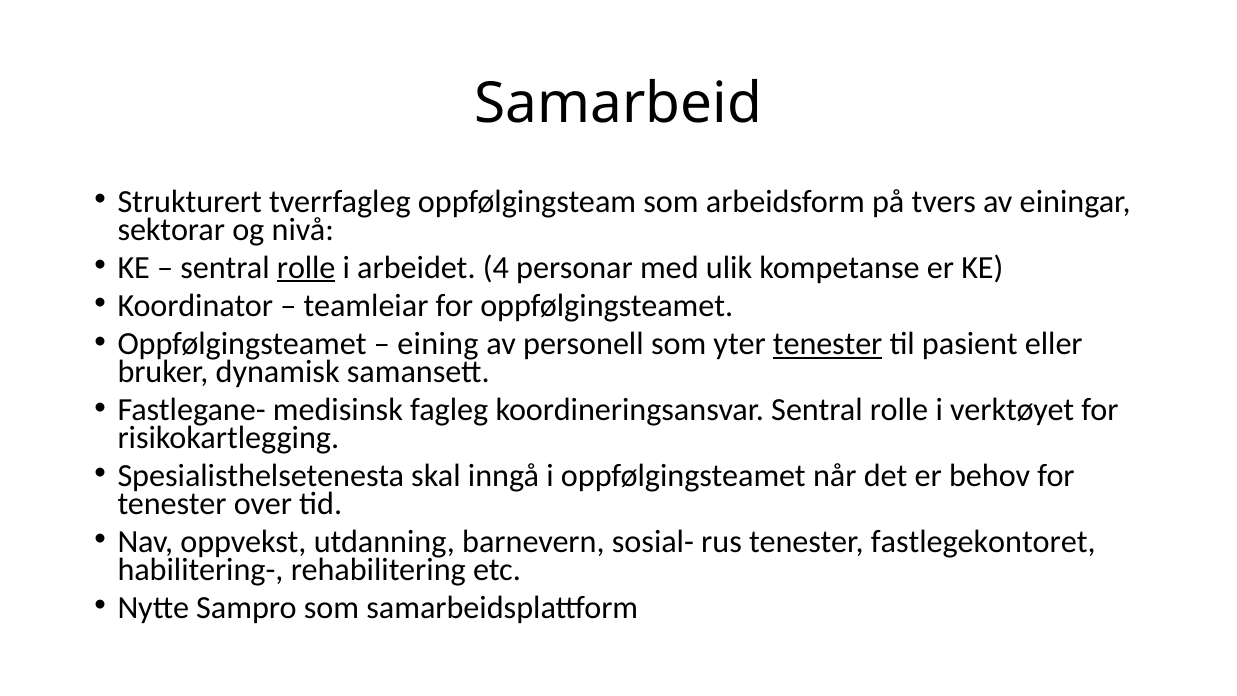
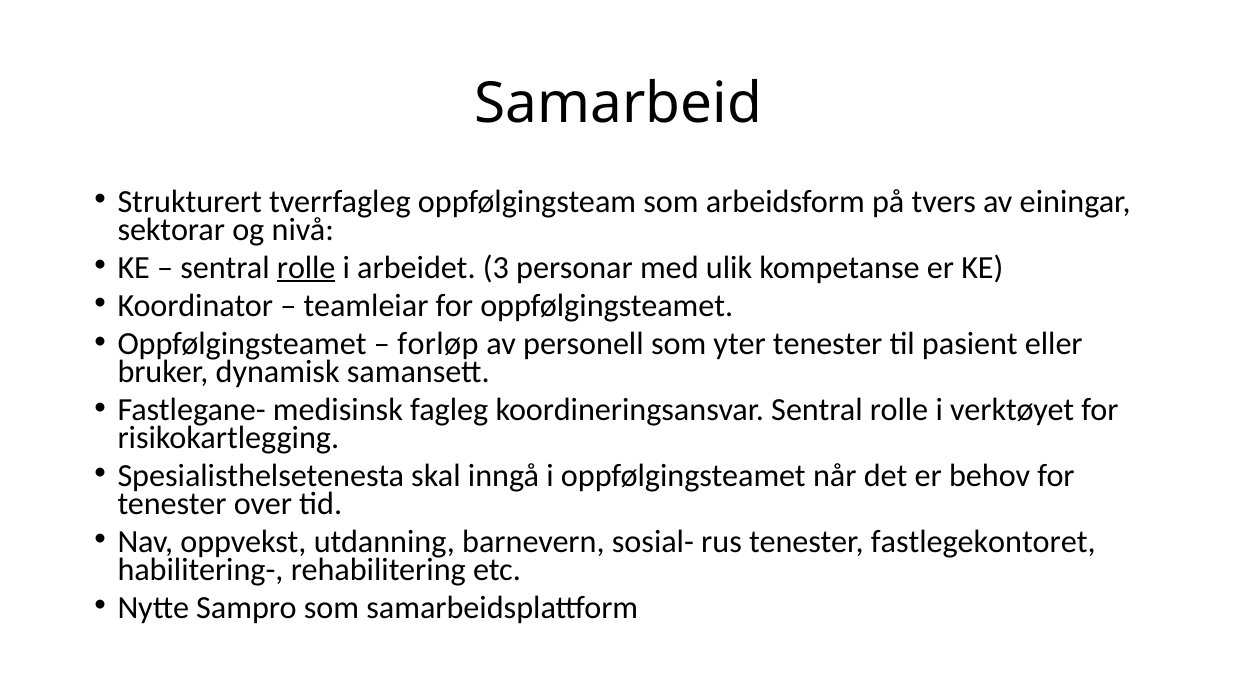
4: 4 -> 3
eining: eining -> forløp
tenester at (828, 344) underline: present -> none
